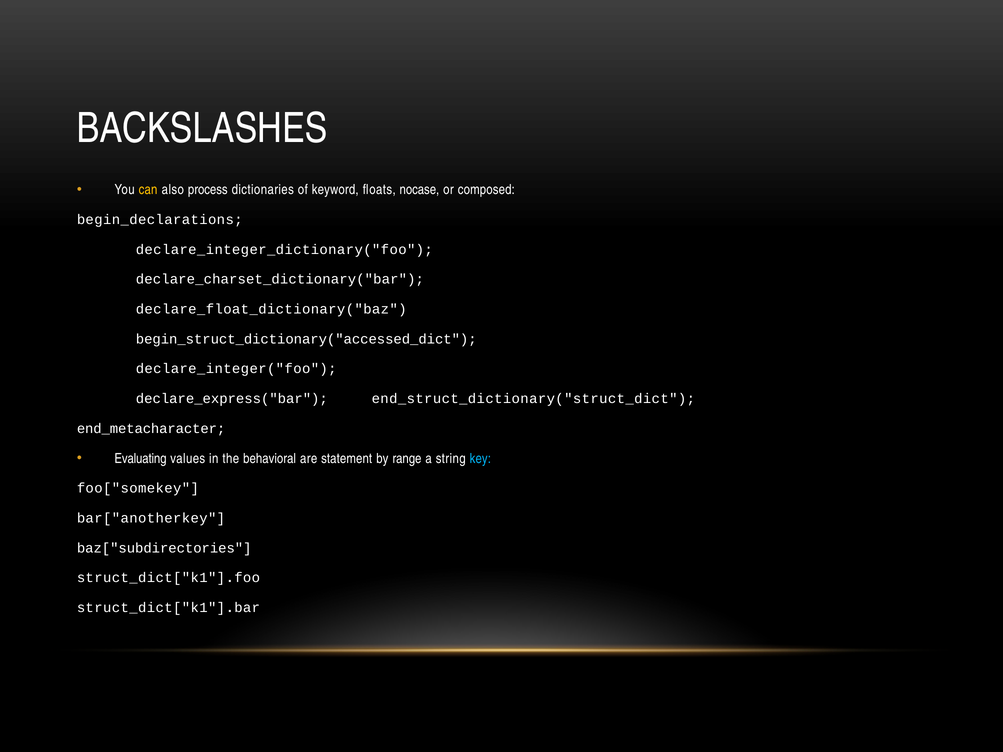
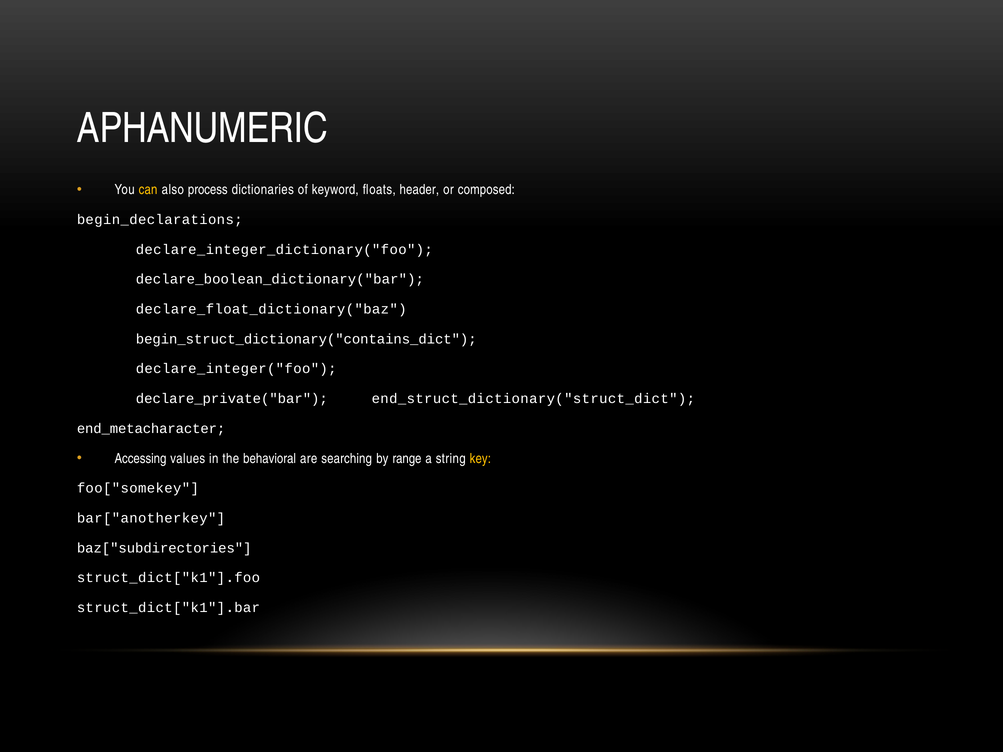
BACKSLASHES: BACKSLASHES -> APHANUMERIC
nocase: nocase -> header
declare_charset_dictionary("bar: declare_charset_dictionary("bar -> declare_boolean_dictionary("bar
begin_struct_dictionary("accessed_dict: begin_struct_dictionary("accessed_dict -> begin_struct_dictionary("contains_dict
declare_express("bar: declare_express("bar -> declare_private("bar
Evaluating: Evaluating -> Accessing
statement: statement -> searching
key colour: light blue -> yellow
